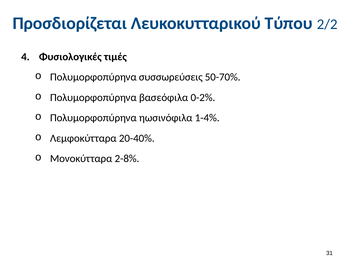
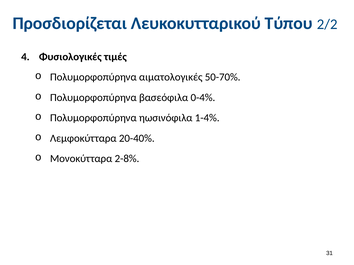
συσσωρεύσεις: συσσωρεύσεις -> αιματολογικές
0-2%: 0-2% -> 0-4%
